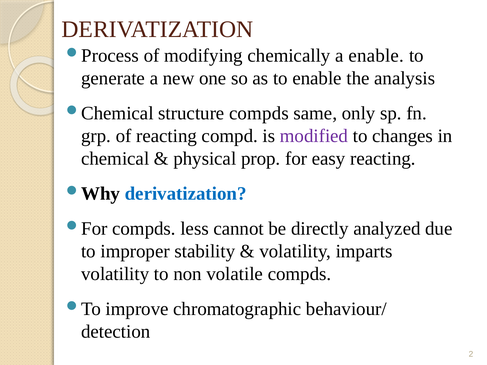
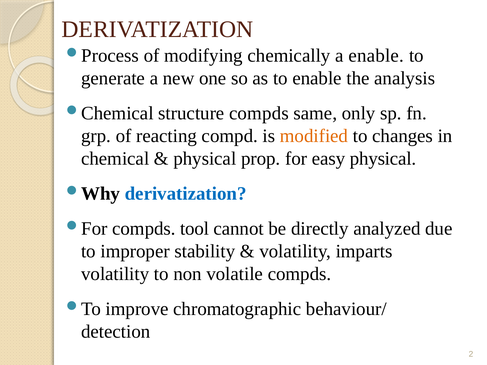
modified colour: purple -> orange
easy reacting: reacting -> physical
less: less -> tool
